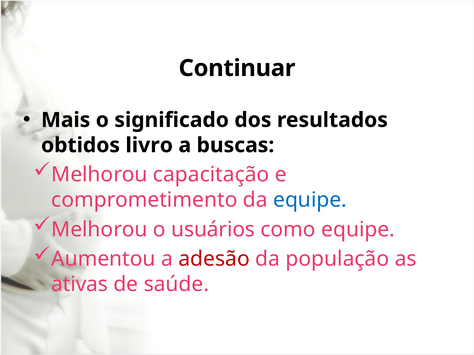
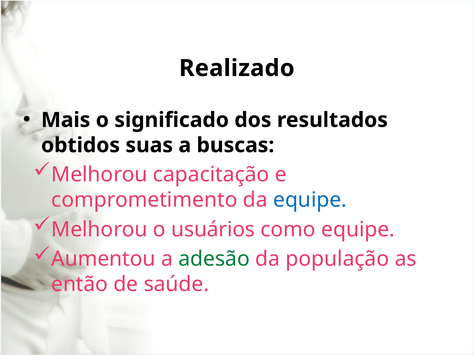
Continuar: Continuar -> Realizado
livro: livro -> suas
adesão colour: red -> green
ativas: ativas -> então
